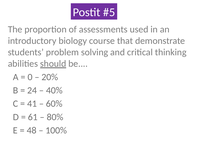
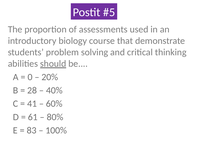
24: 24 -> 28
48: 48 -> 83
